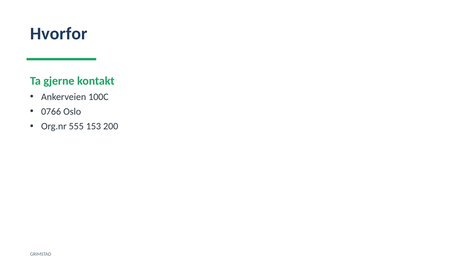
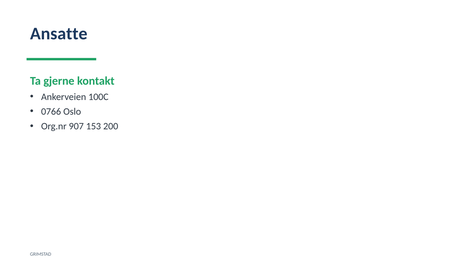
Hvorfor: Hvorfor -> Ansatte
555: 555 -> 907
